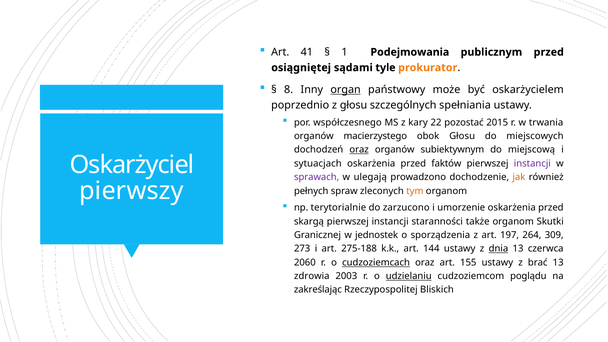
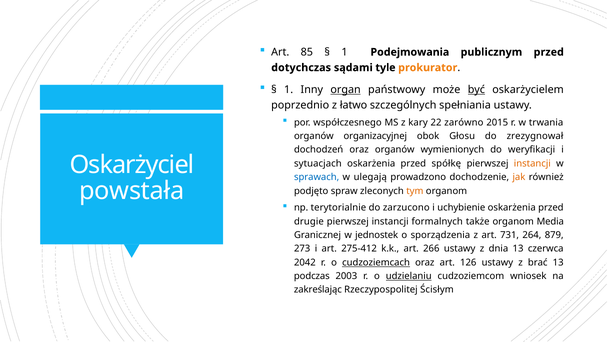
41: 41 -> 85
osiągniętej: osiągniętej -> dotychczas
8 at (289, 89): 8 -> 1
być underline: none -> present
z głosu: głosu -> łatwo
pozostać: pozostać -> zarówno
macierzystego: macierzystego -> organizacyjnej
miejscowych: miejscowych -> zrezygnował
oraz at (359, 150) underline: present -> none
subiektywnym: subiektywnym -> wymienionych
miejscową: miejscową -> weryfikacji
faktów: faktów -> spółkę
instancji at (532, 164) colour: purple -> orange
sprawach colour: purple -> blue
pierwszy: pierwszy -> powstała
pełnych: pełnych -> podjęto
umorzenie: umorzenie -> uchybienie
skargą: skargą -> drugie
staranności: staranności -> formalnych
Skutki: Skutki -> Media
197: 197 -> 731
309: 309 -> 879
275-188: 275-188 -> 275-412
144: 144 -> 266
dnia underline: present -> none
2060: 2060 -> 2042
155: 155 -> 126
zdrowia: zdrowia -> podczas
poglądu: poglądu -> wniosek
Bliskich: Bliskich -> Ścisłym
